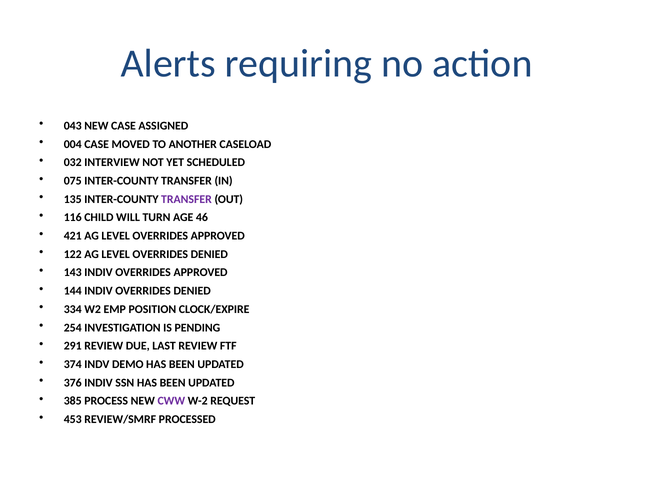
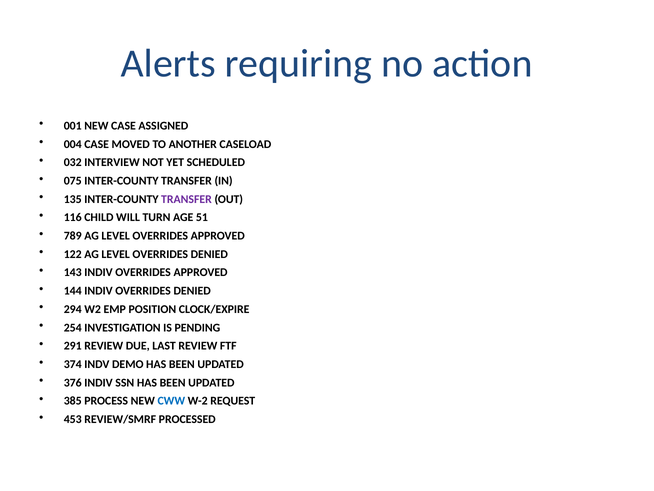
043: 043 -> 001
46: 46 -> 51
421: 421 -> 789
334: 334 -> 294
CWW colour: purple -> blue
